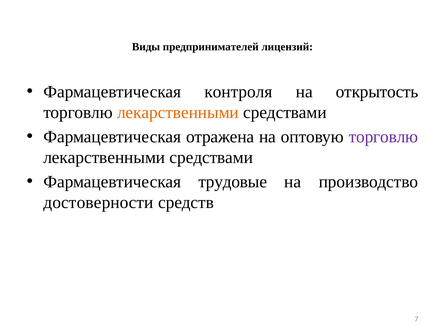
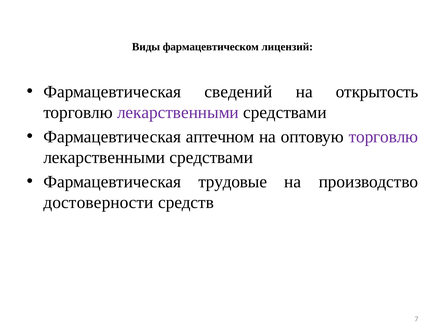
предпринимателей: предпринимателей -> фармацевтическом
контроля: контроля -> сведений
лекарственными at (178, 112) colour: orange -> purple
отражена: отражена -> аптечном
